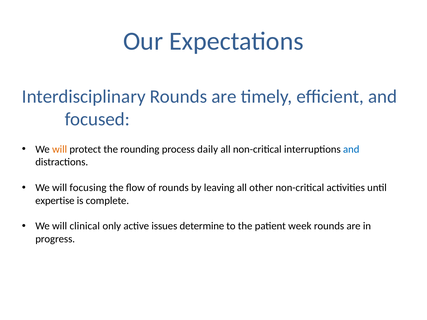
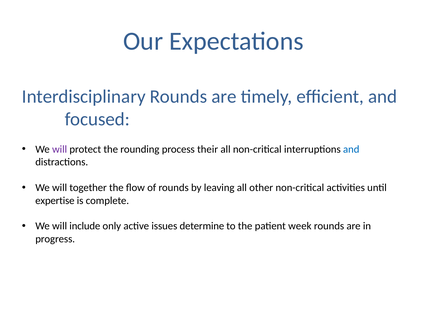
will at (60, 149) colour: orange -> purple
daily: daily -> their
focusing: focusing -> together
clinical: clinical -> include
